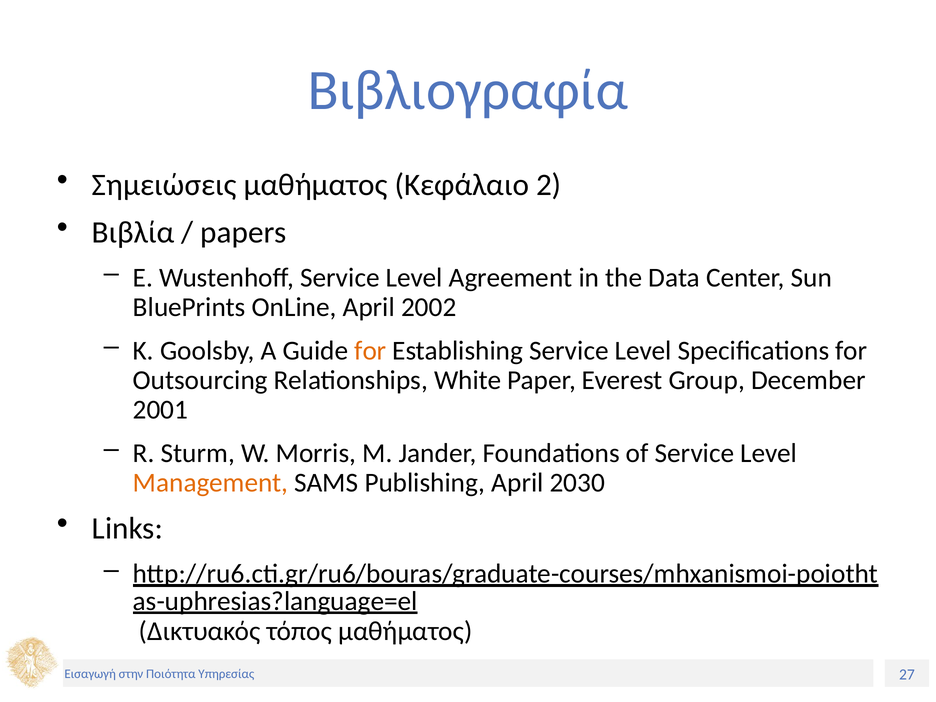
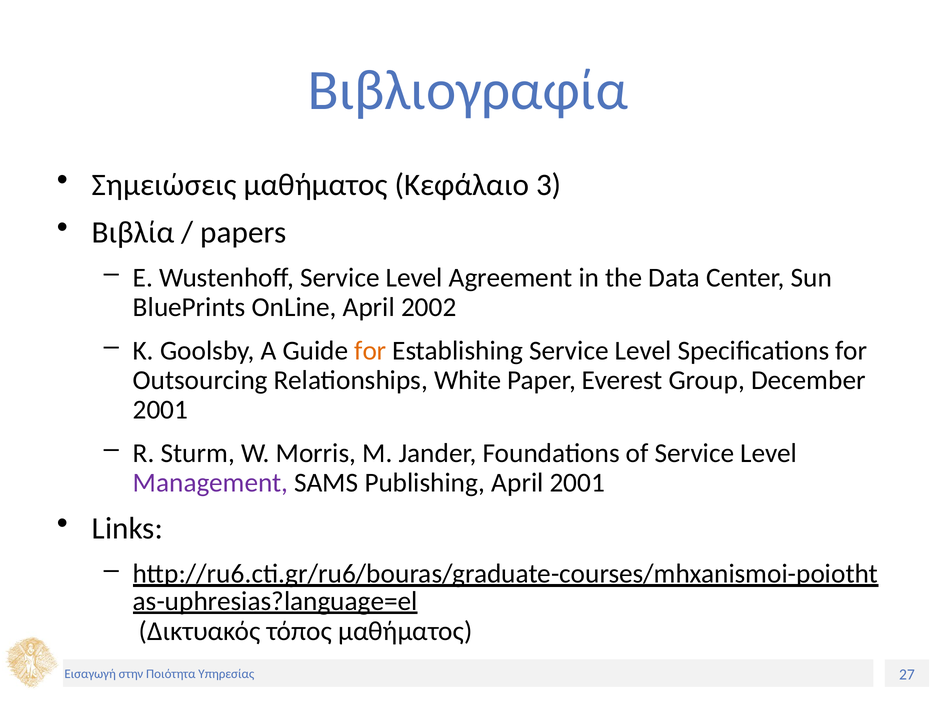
2: 2 -> 3
Management colour: orange -> purple
April 2030: 2030 -> 2001
